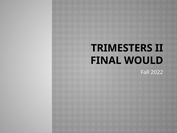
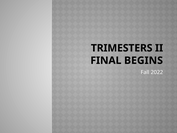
WOULD: WOULD -> BEGINS
